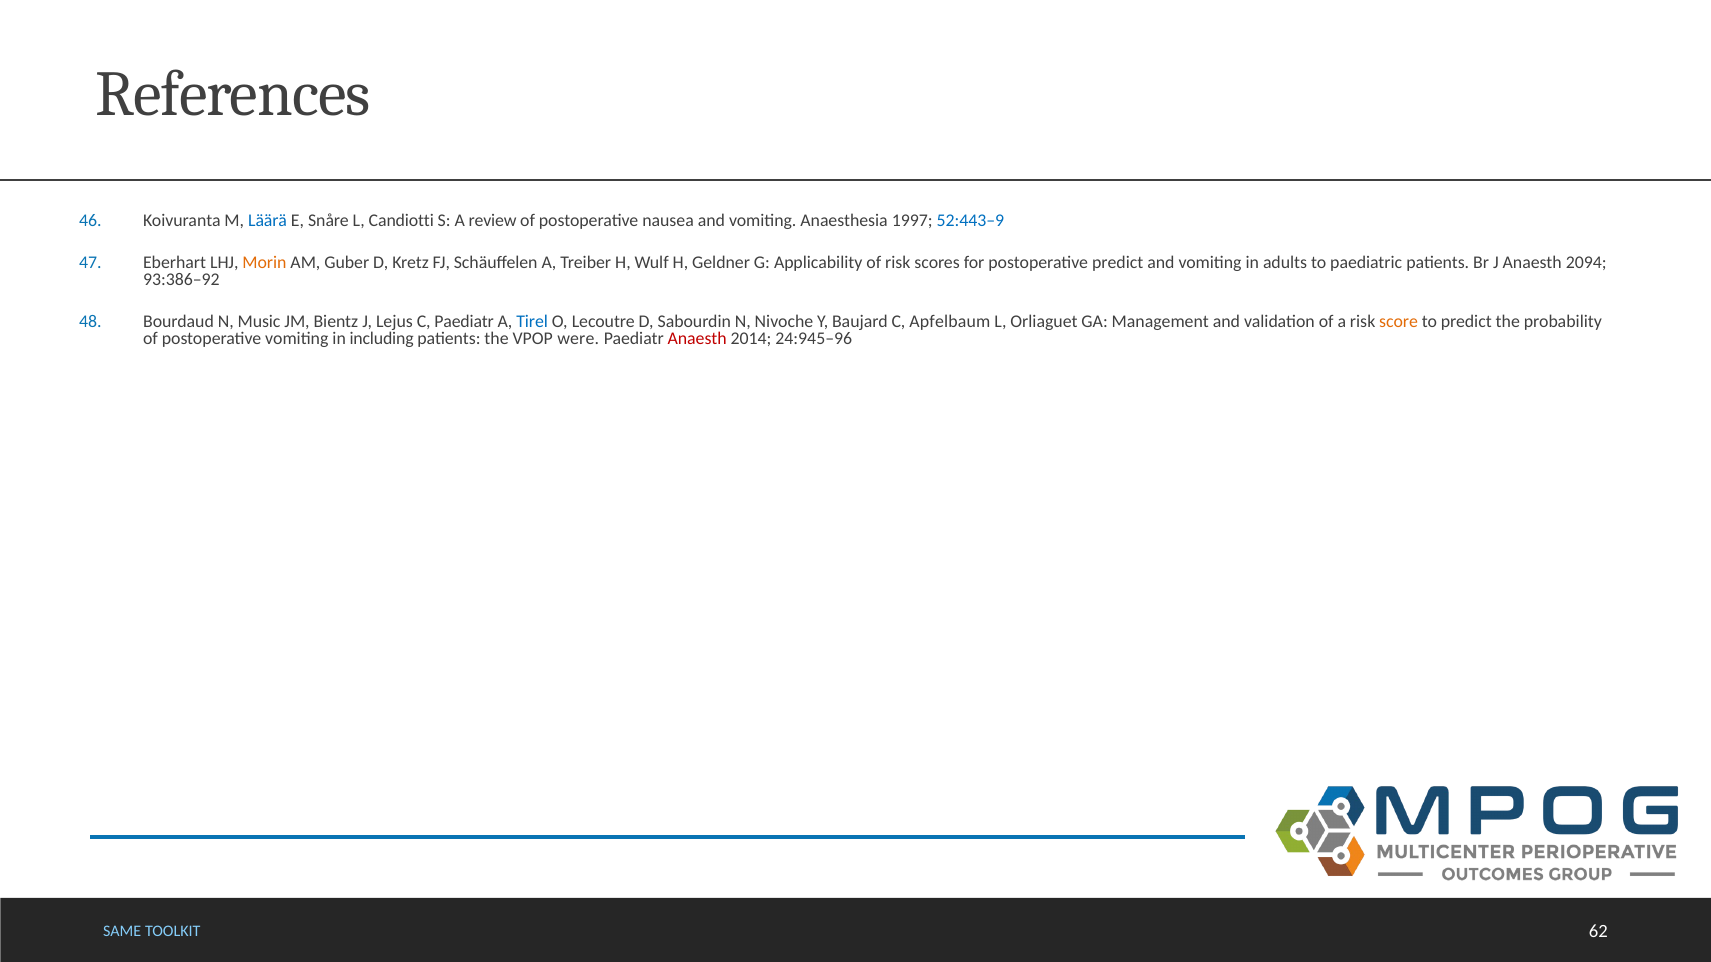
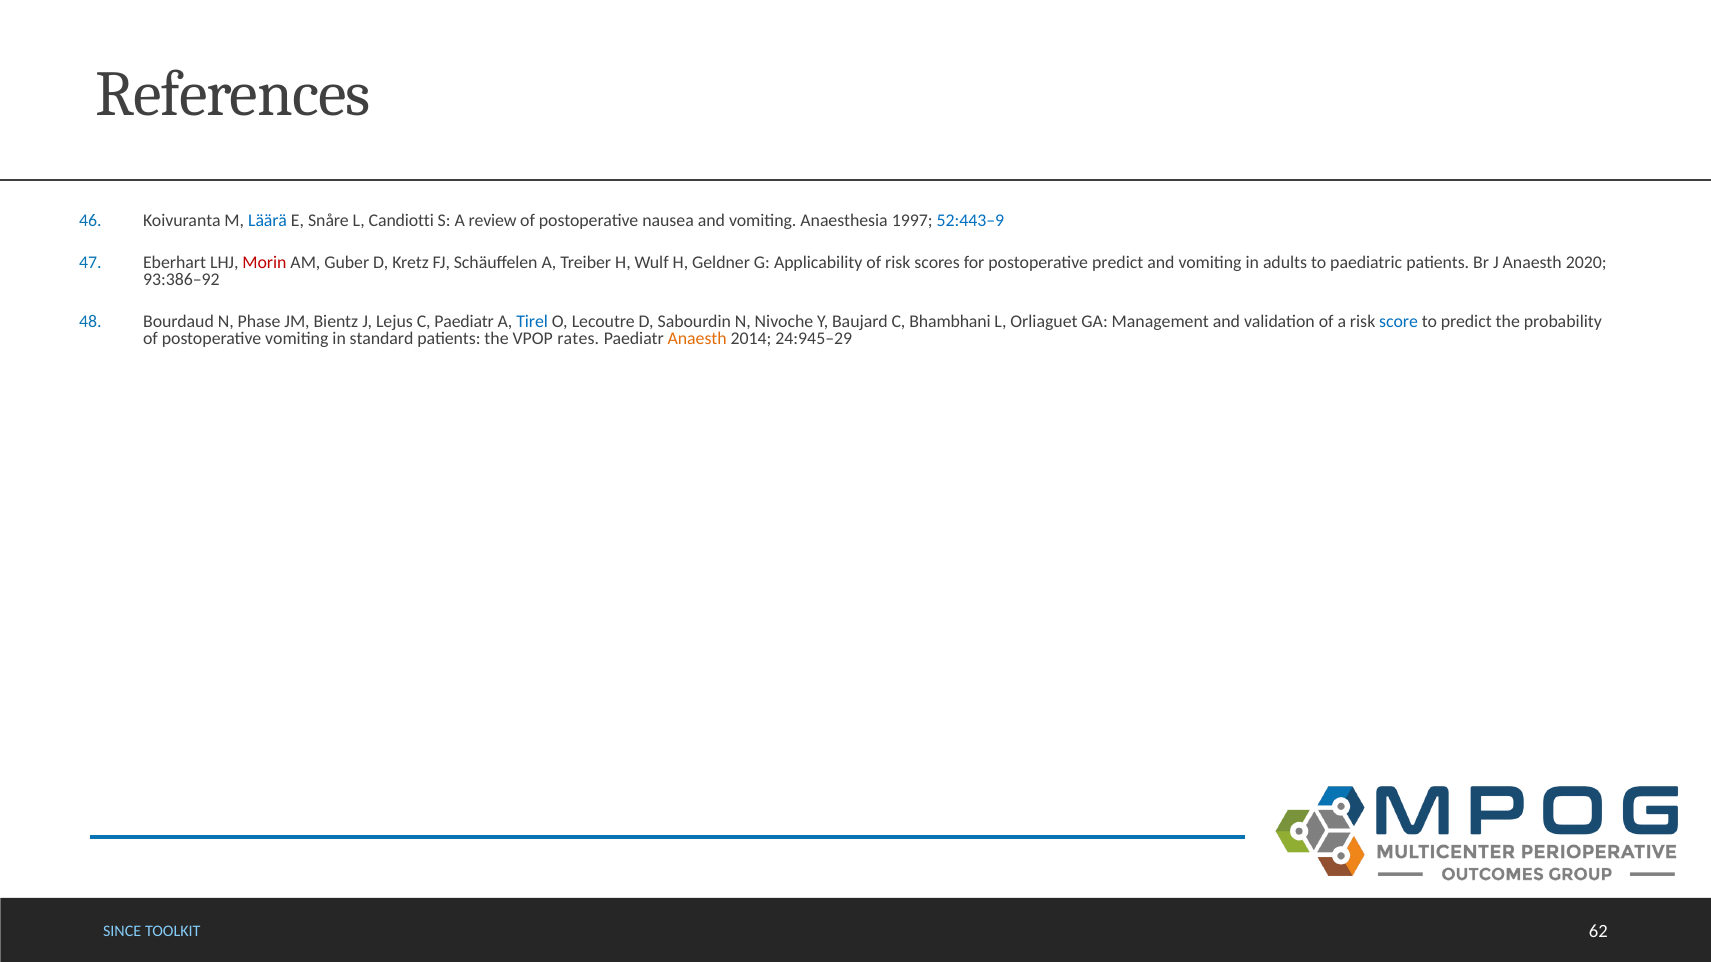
Morin colour: orange -> red
2094: 2094 -> 2020
Music: Music -> Phase
Apfelbaum: Apfelbaum -> Bhambhani
score colour: orange -> blue
including: including -> standard
were: were -> rates
Anaesth at (697, 339) colour: red -> orange
24:945–96: 24:945–96 -> 24:945–29
SAME: SAME -> SINCE
